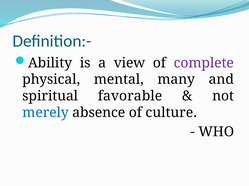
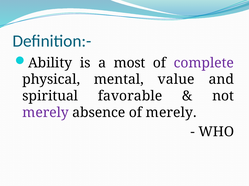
view: view -> most
many: many -> value
merely at (46, 113) colour: blue -> purple
of culture: culture -> merely
